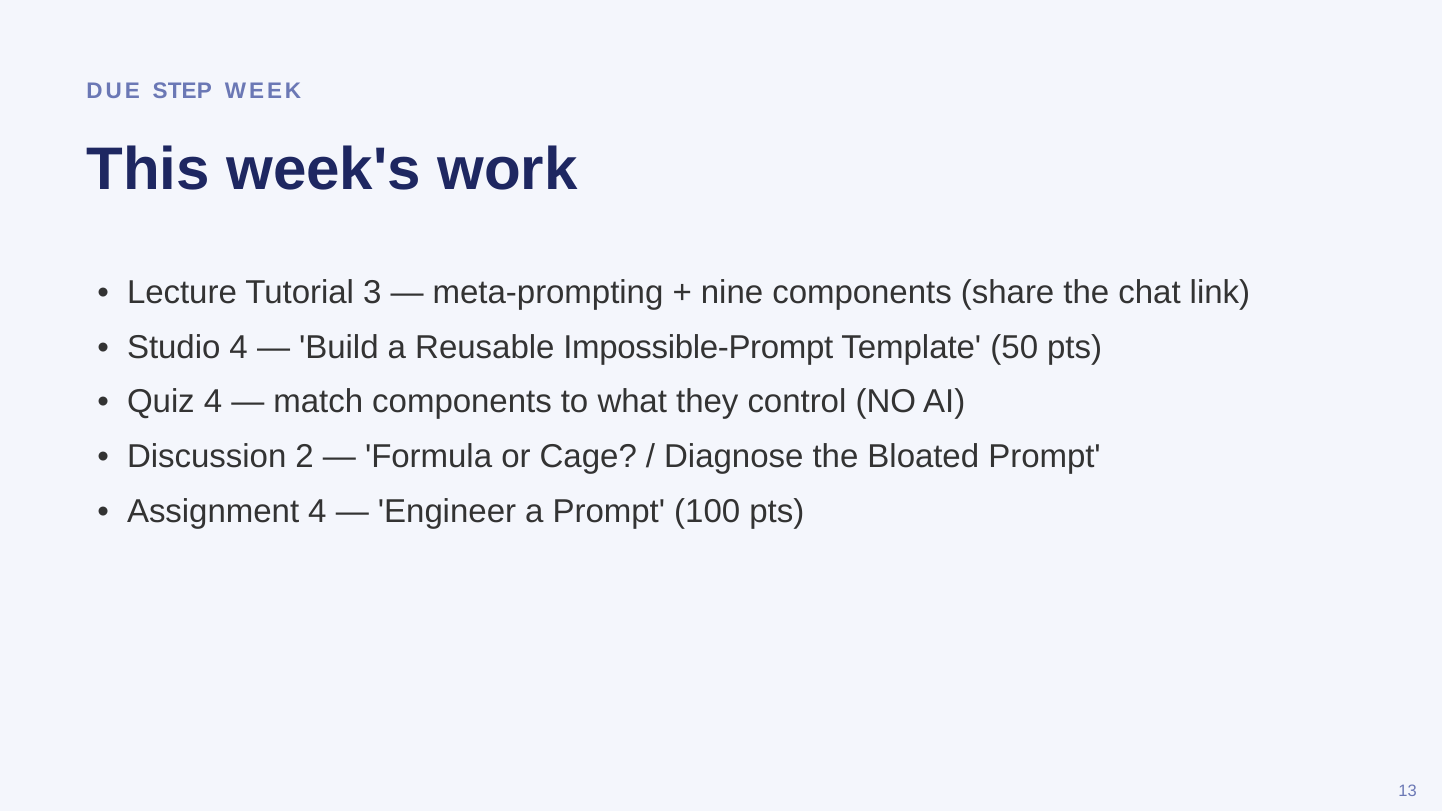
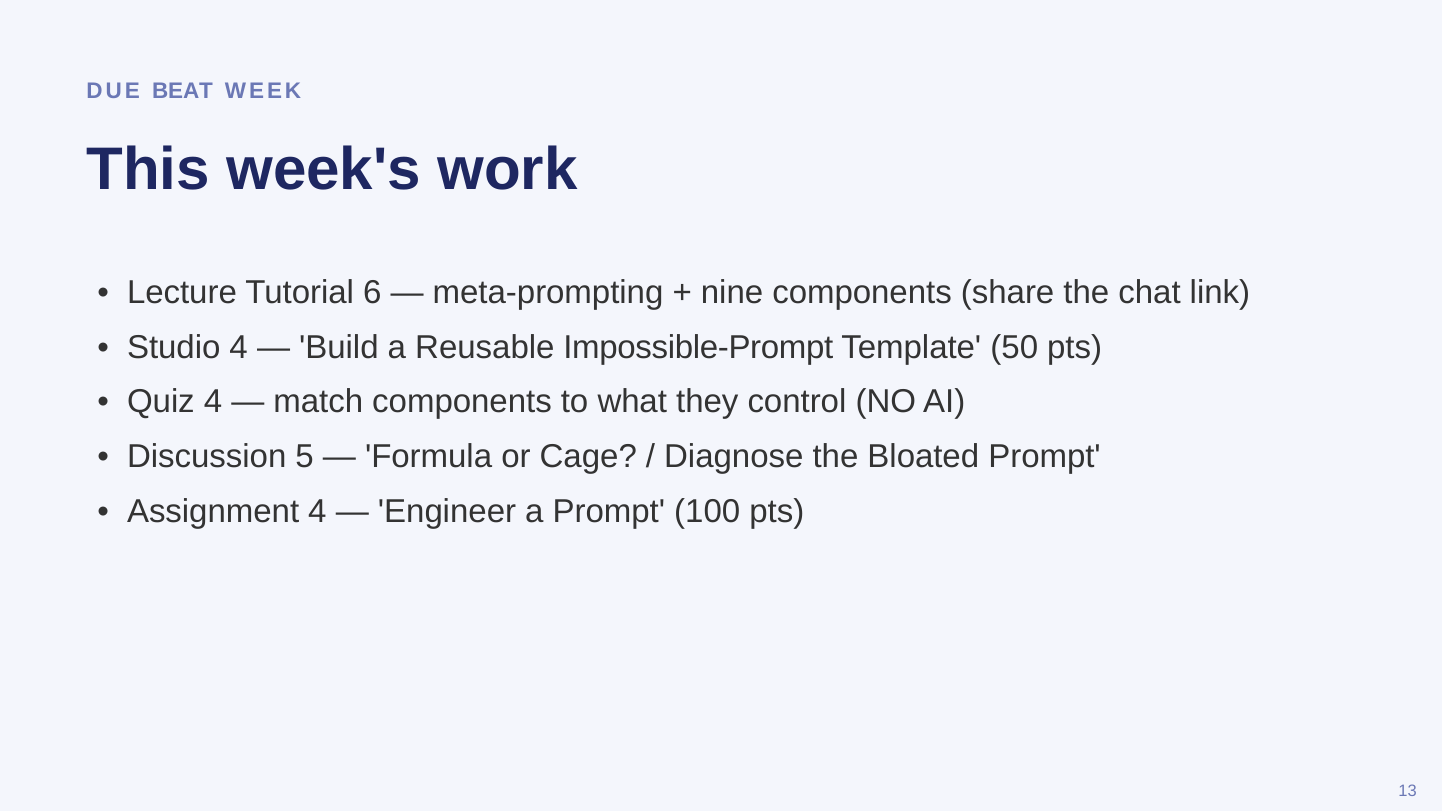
STEP: STEP -> BEAT
3: 3 -> 6
2: 2 -> 5
